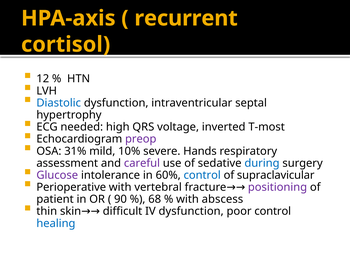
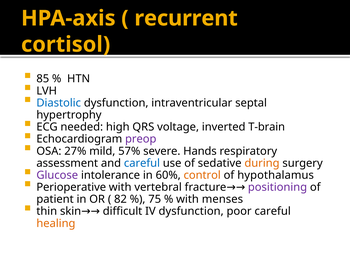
12: 12 -> 85
T-most: T-most -> T-brain
31%: 31% -> 27%
10%: 10% -> 57%
careful at (142, 163) colour: purple -> blue
during colour: blue -> orange
control at (202, 176) colour: blue -> orange
supraclavicular: supraclavicular -> hypothalamus
90: 90 -> 82
68: 68 -> 75
abscess: abscess -> menses
poor control: control -> careful
healing colour: blue -> orange
